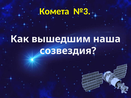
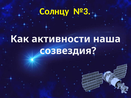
Комета: Комета -> Солнцу
вышедшим: вышедшим -> активности
